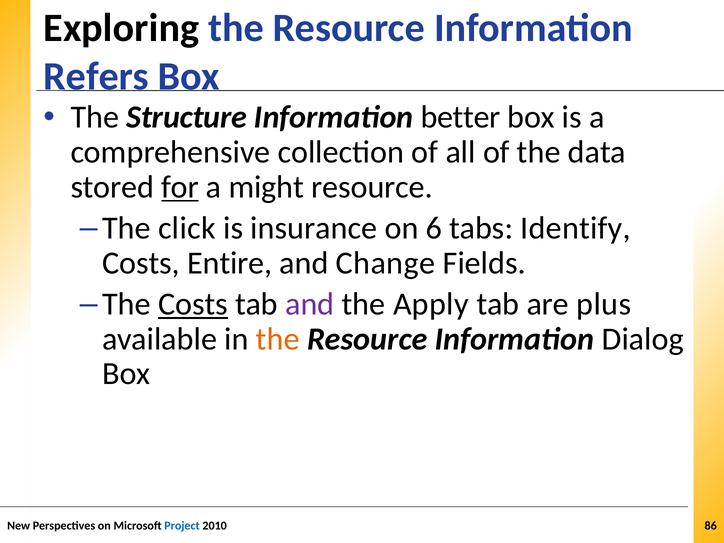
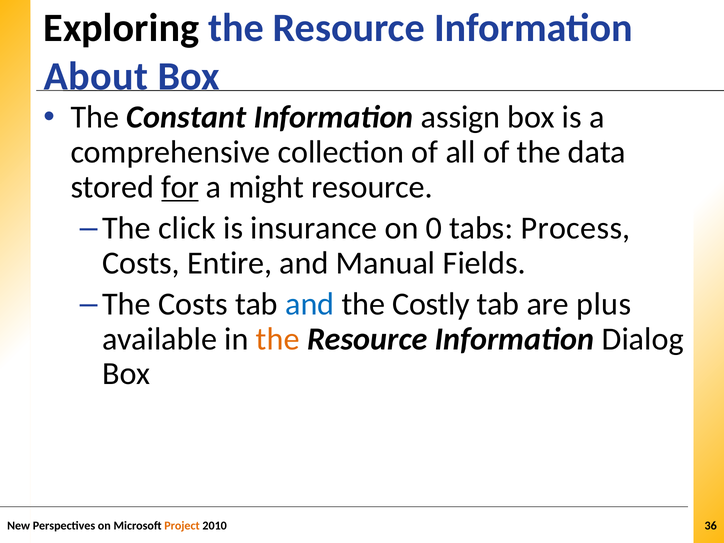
Refers: Refers -> About
Structure: Structure -> Constant
better: better -> assign
6: 6 -> 0
Identify: Identify -> Process
Change: Change -> Manual
Costs at (193, 304) underline: present -> none
and at (310, 304) colour: purple -> blue
Apply: Apply -> Costly
Project colour: blue -> orange
86: 86 -> 36
